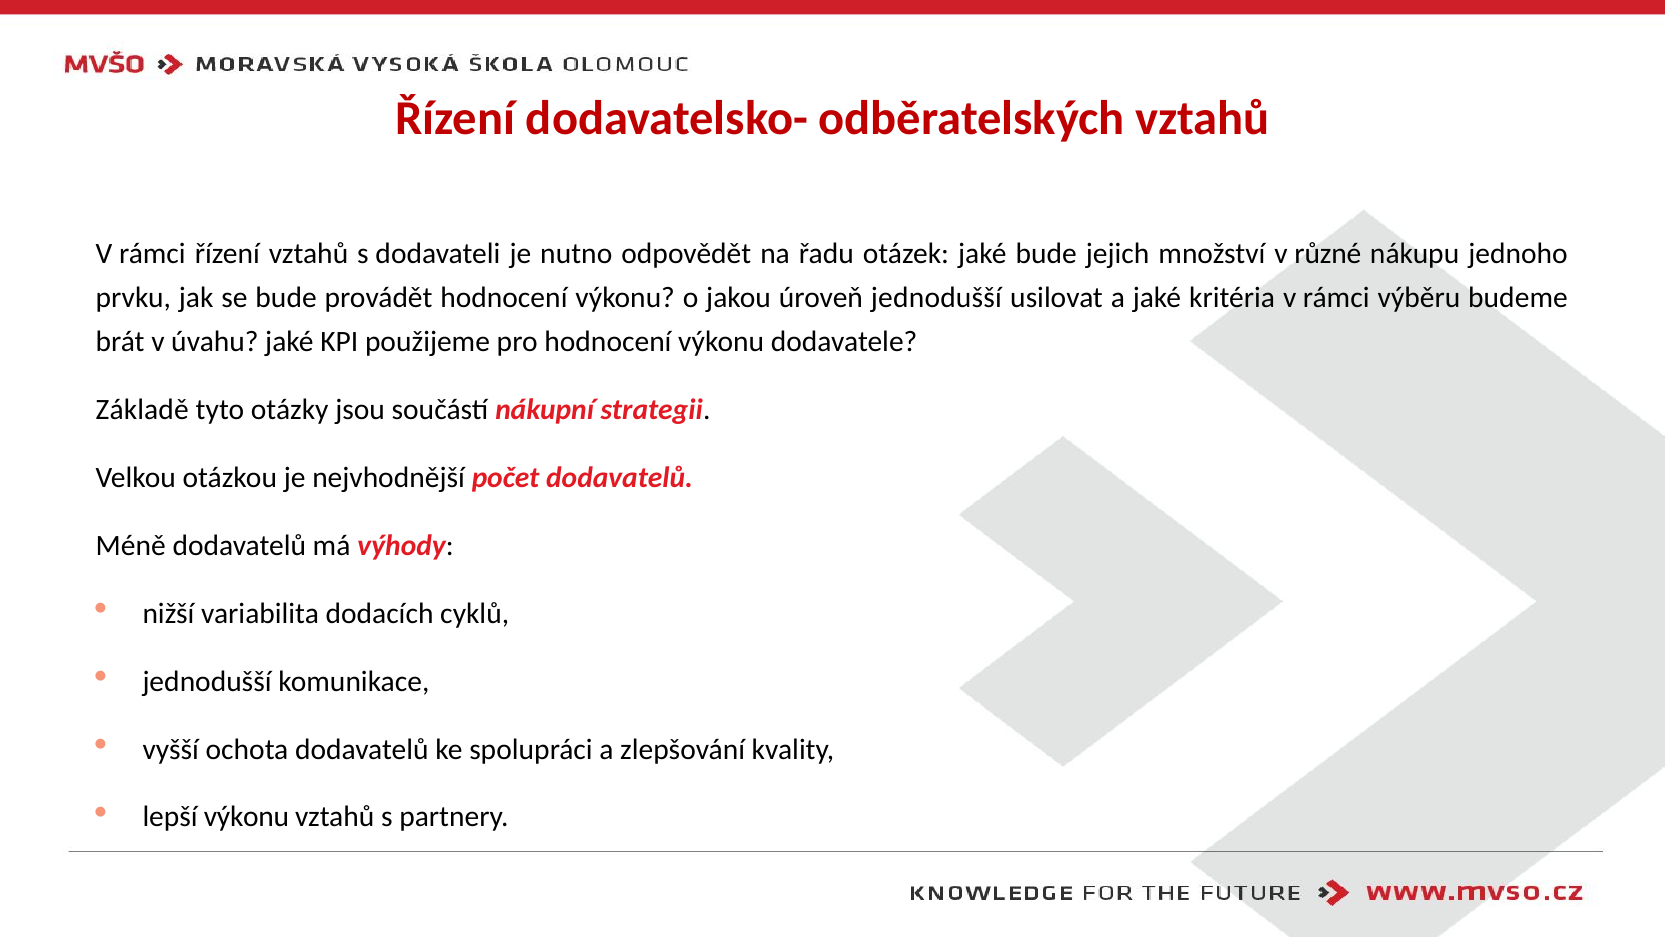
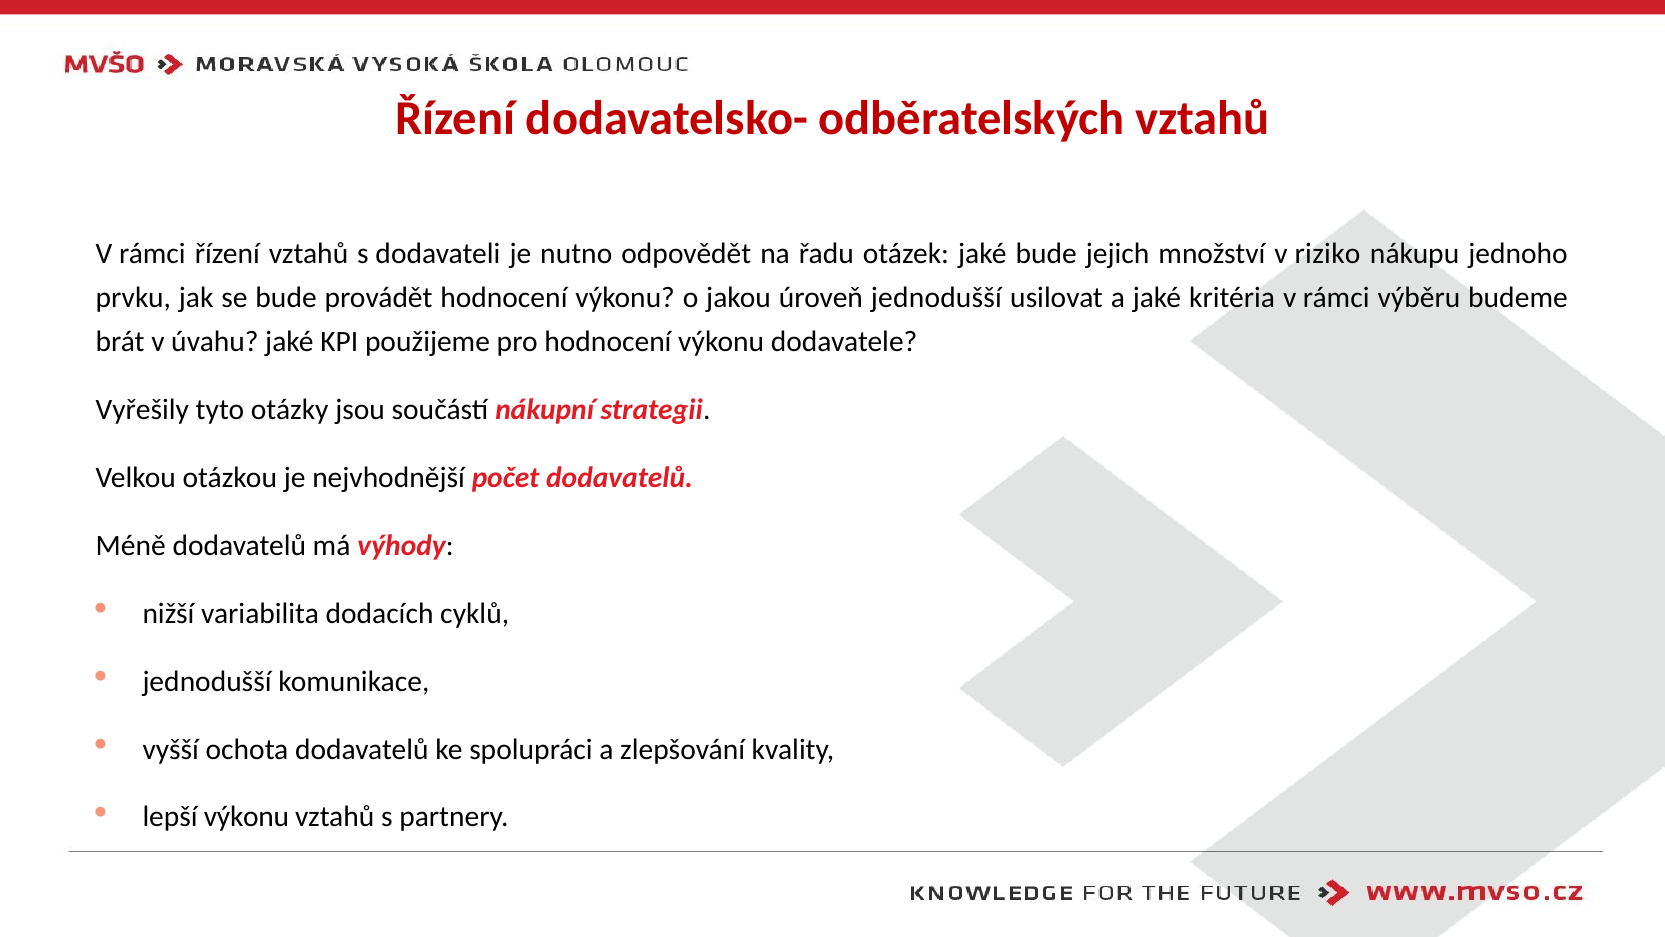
různé: různé -> riziko
Základě: Základě -> Vyřešily
